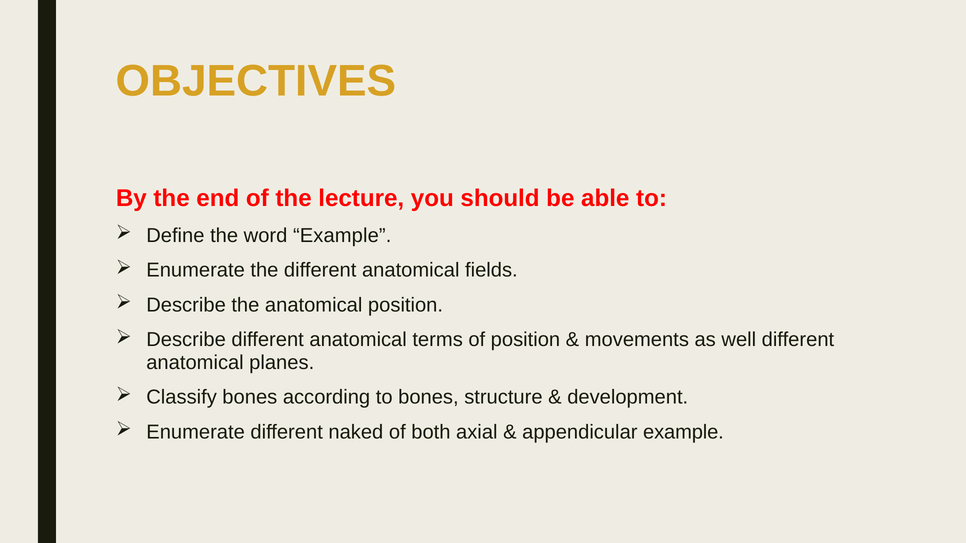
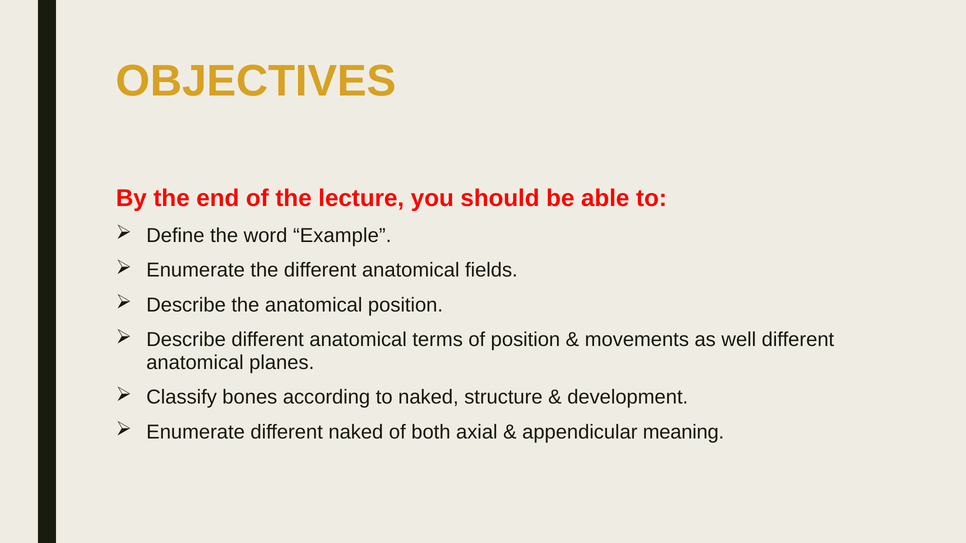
to bones: bones -> naked
appendicular example: example -> meaning
